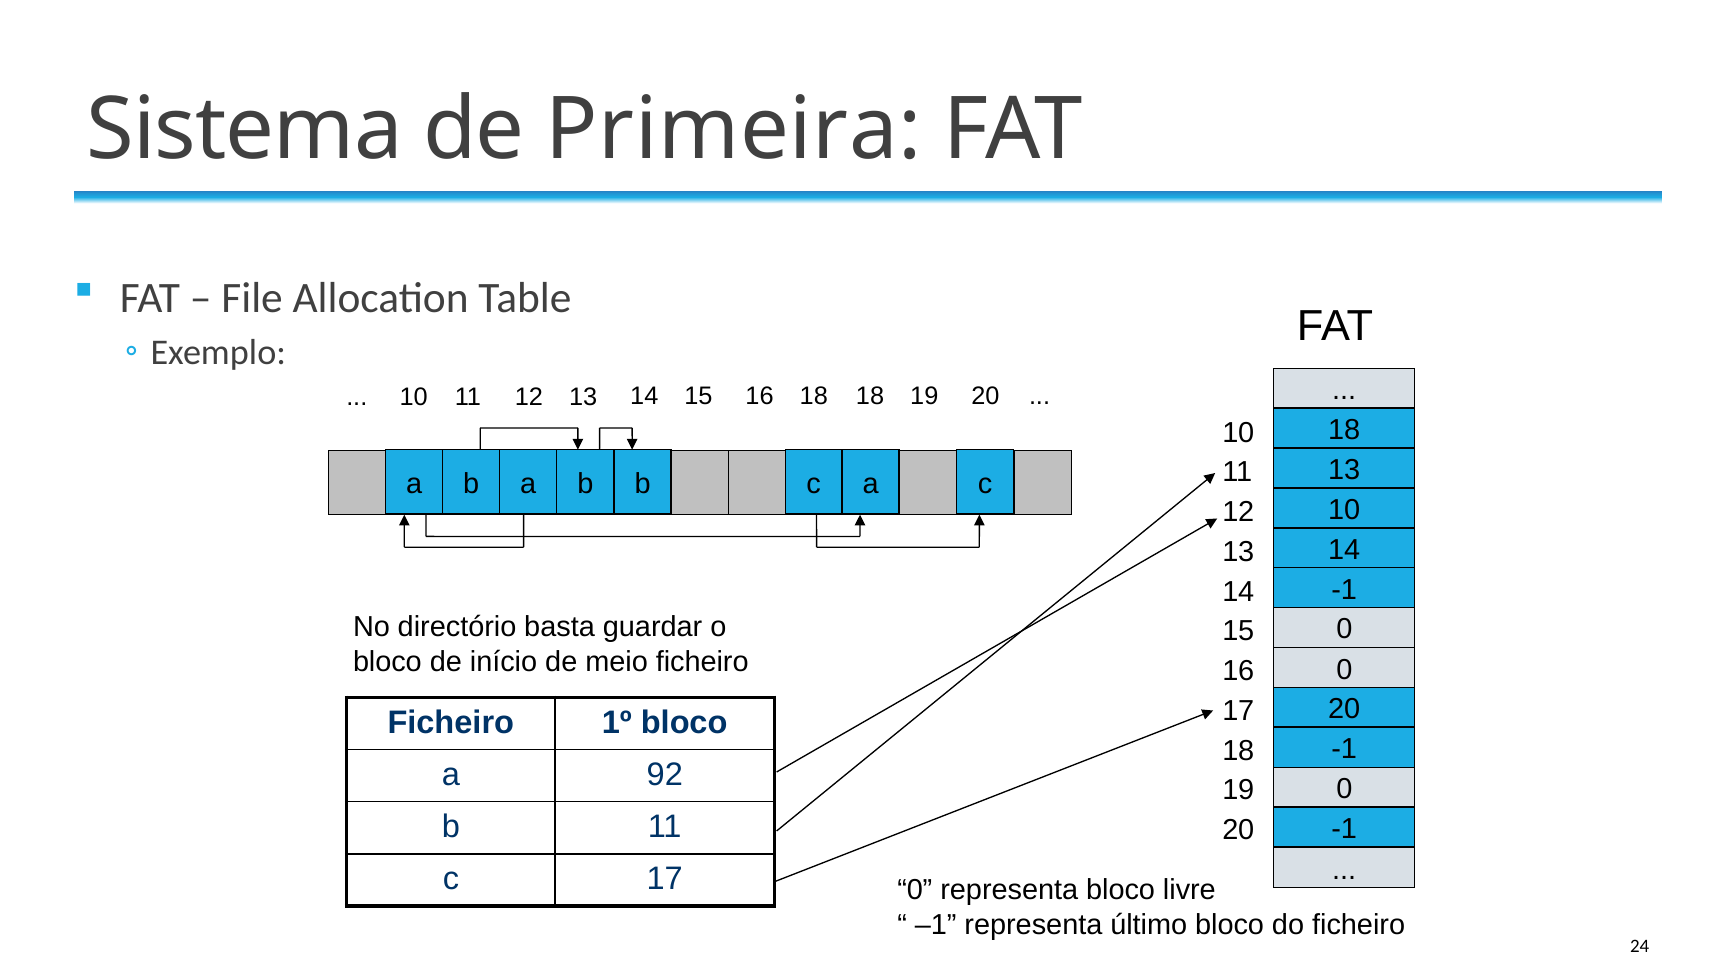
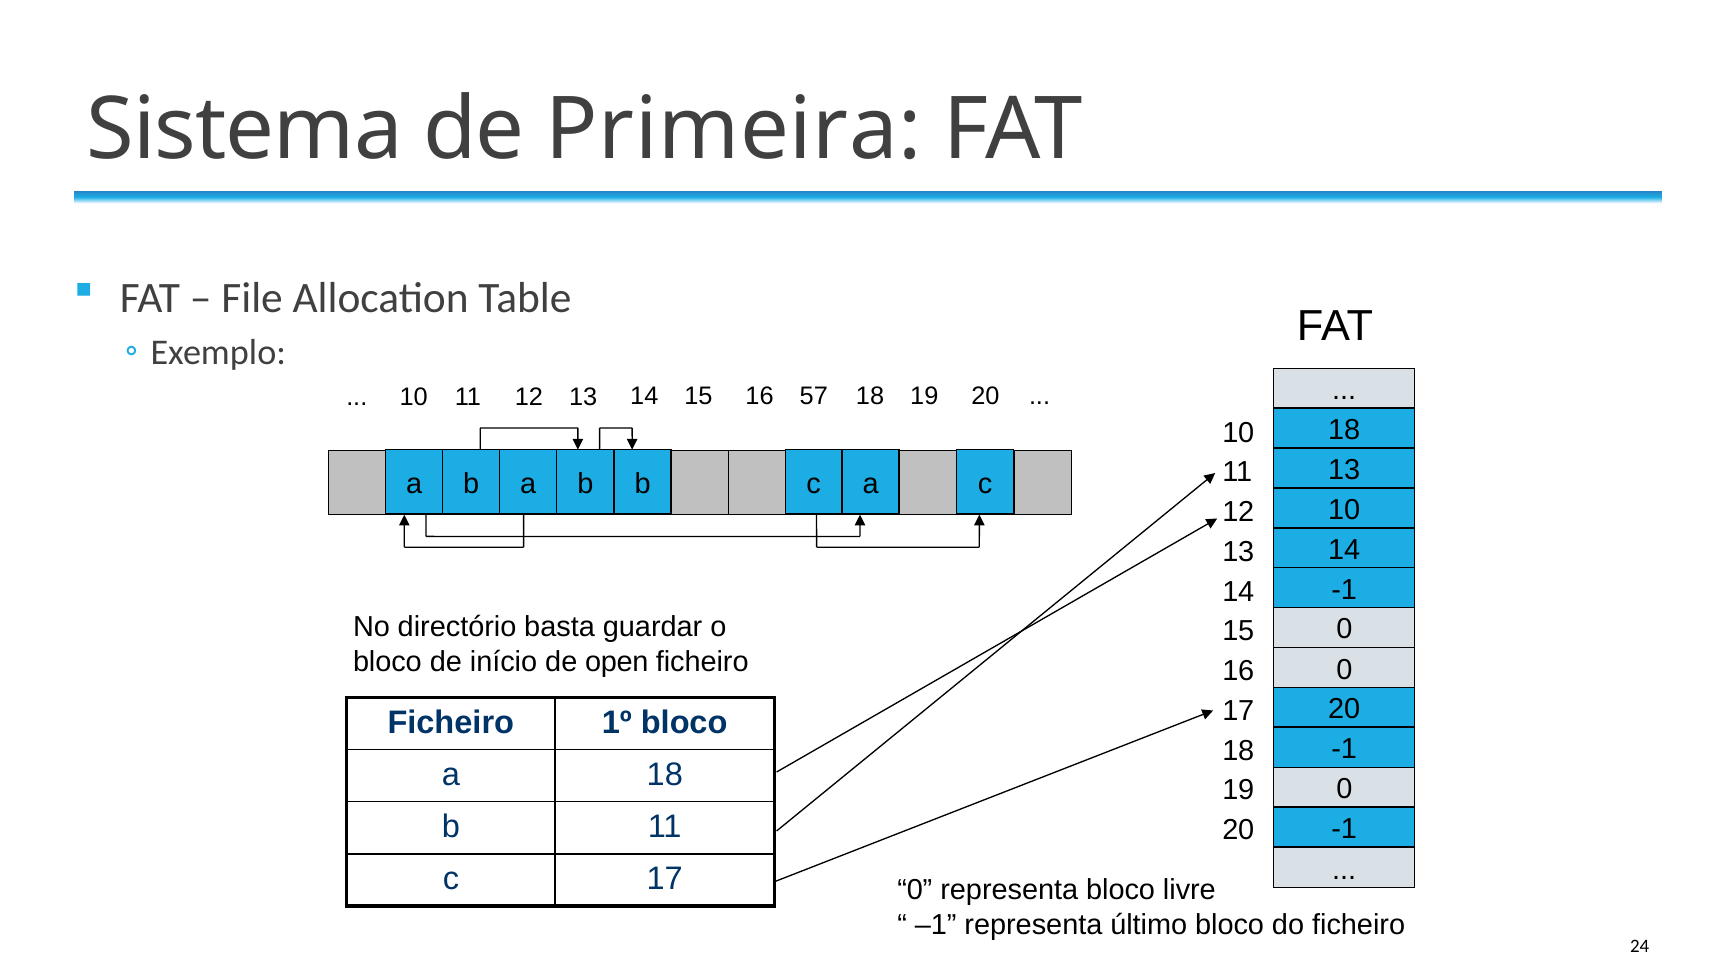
16 18: 18 -> 57
meio: meio -> open
a 92: 92 -> 18
